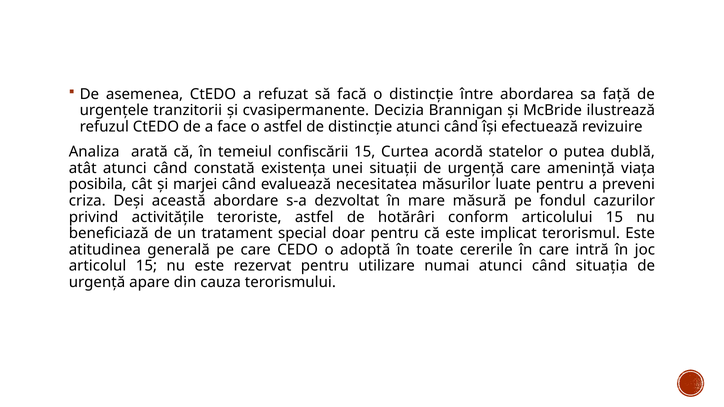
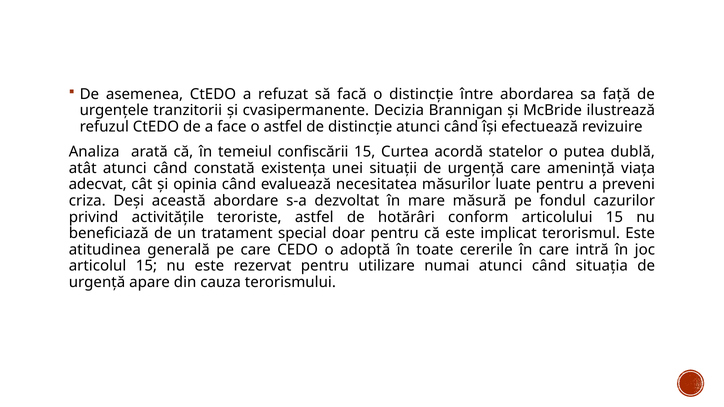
posibila: posibila -> adecvat
marjei: marjei -> opinia
